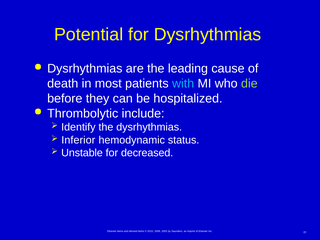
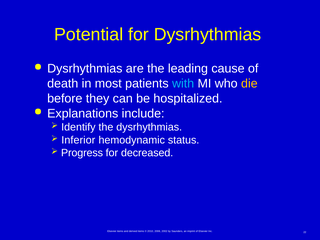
die colour: light green -> yellow
Thrombolytic: Thrombolytic -> Explanations
Unstable: Unstable -> Progress
